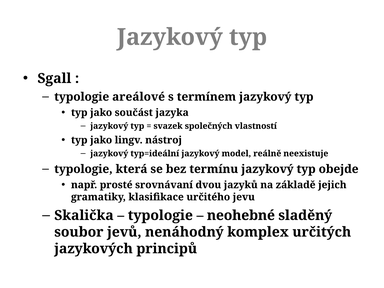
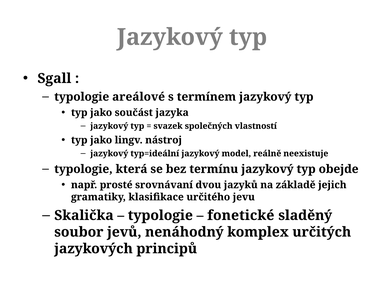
neohebné: neohebné -> fonetické
